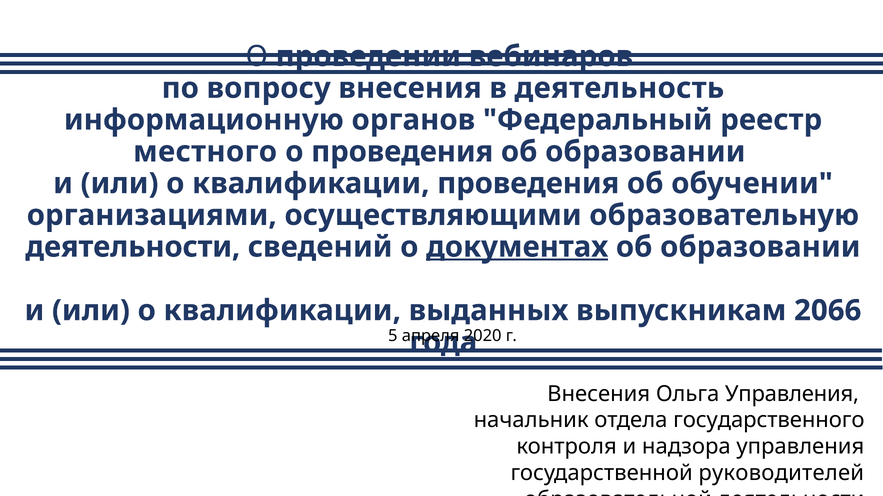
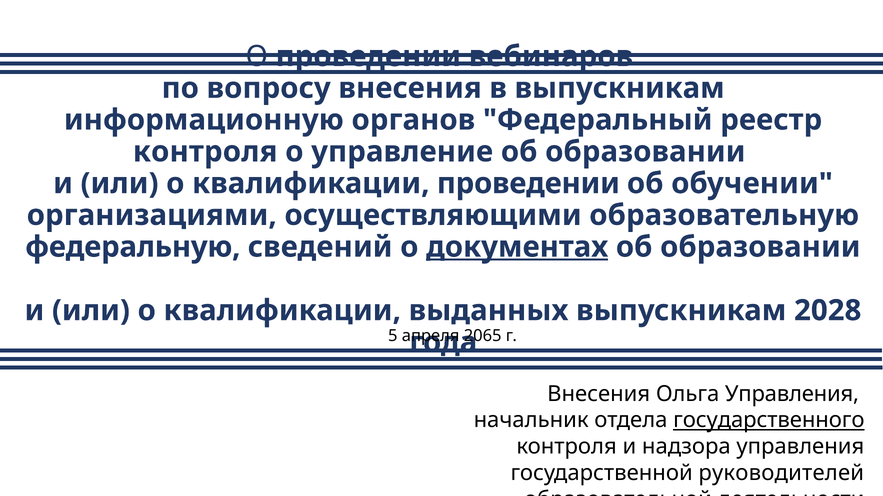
в деятельность: деятельность -> выпускникам
местного at (205, 152): местного -> контроля
о проведения: проведения -> управление
квалификации проведения: проведения -> проведении
деятельности at (133, 247): деятельности -> федеральную
2066: 2066 -> 2028
2020: 2020 -> 2065
государственного underline: none -> present
